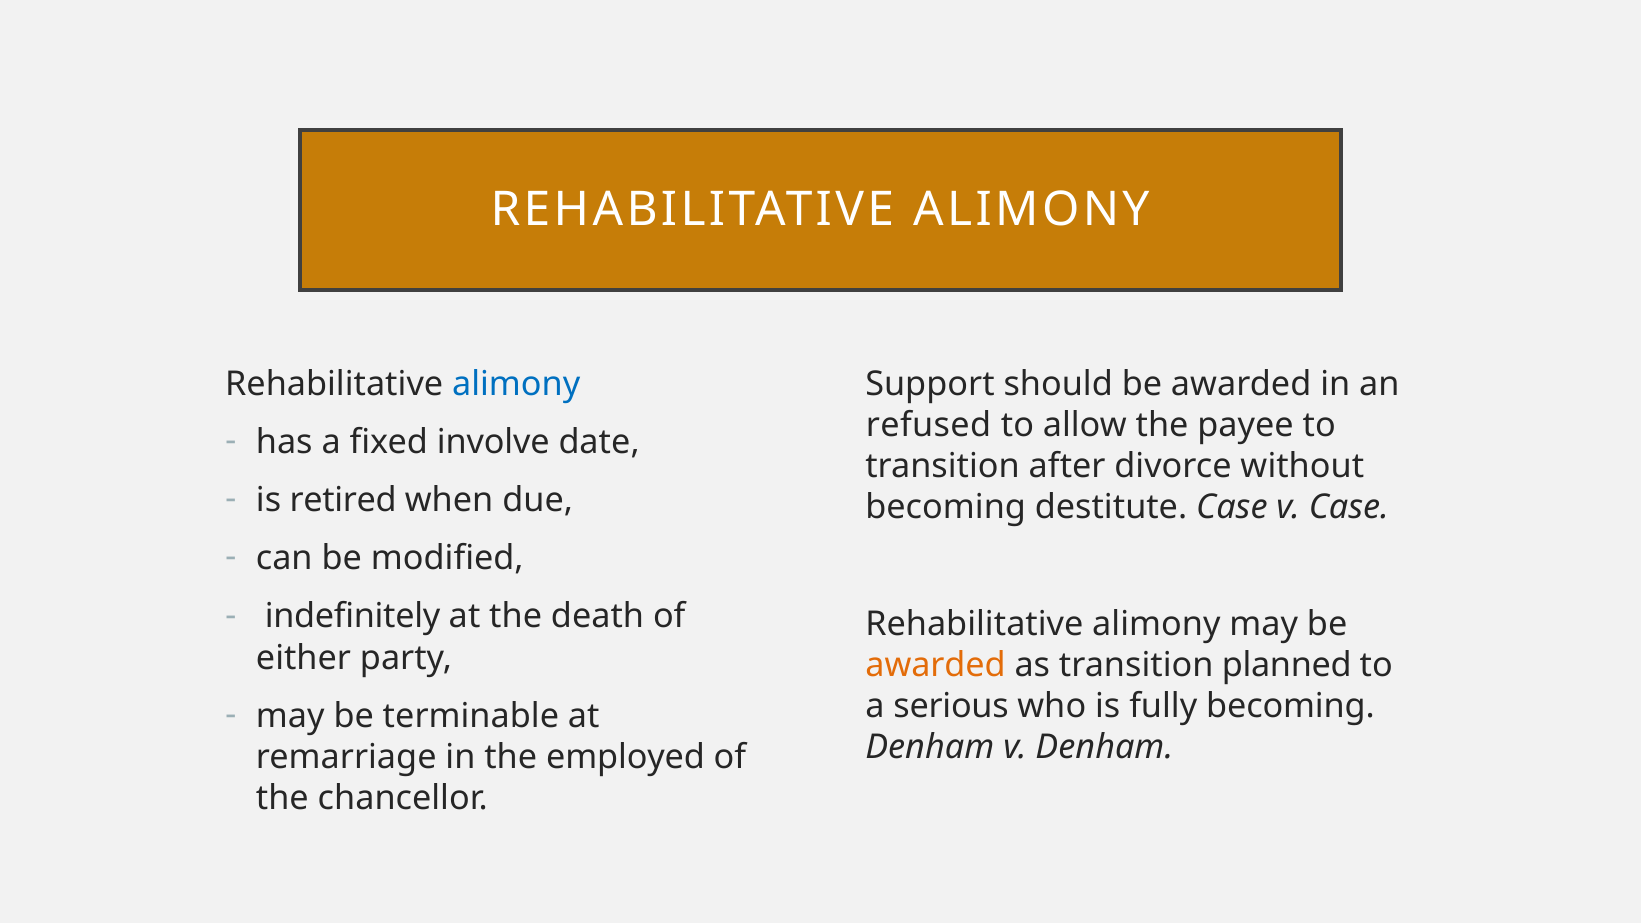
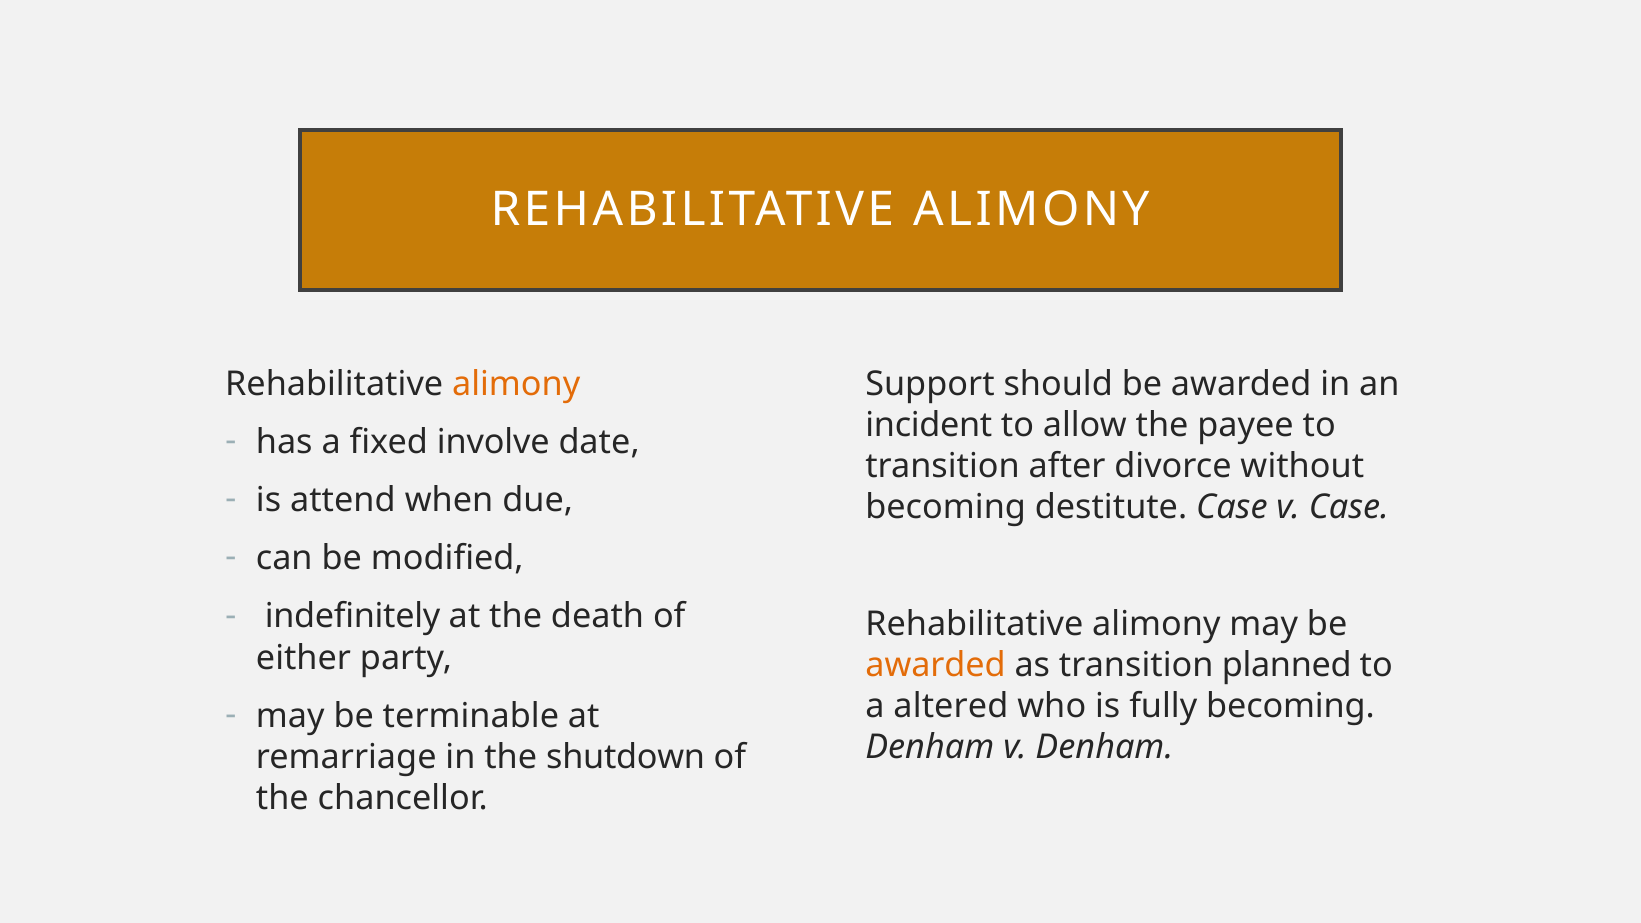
alimony at (516, 384) colour: blue -> orange
refused: refused -> incident
retired: retired -> attend
serious: serious -> altered
employed: employed -> shutdown
